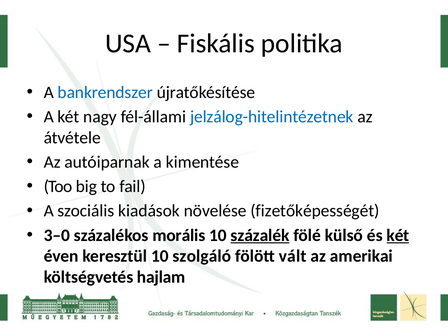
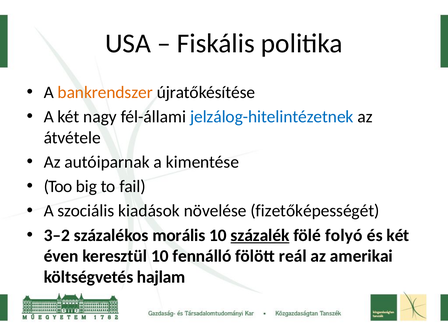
bankrendszer colour: blue -> orange
3–0: 3–0 -> 3–2
külső: külső -> folyó
két at (398, 235) underline: present -> none
szolgáló: szolgáló -> fennálló
vált: vált -> reál
